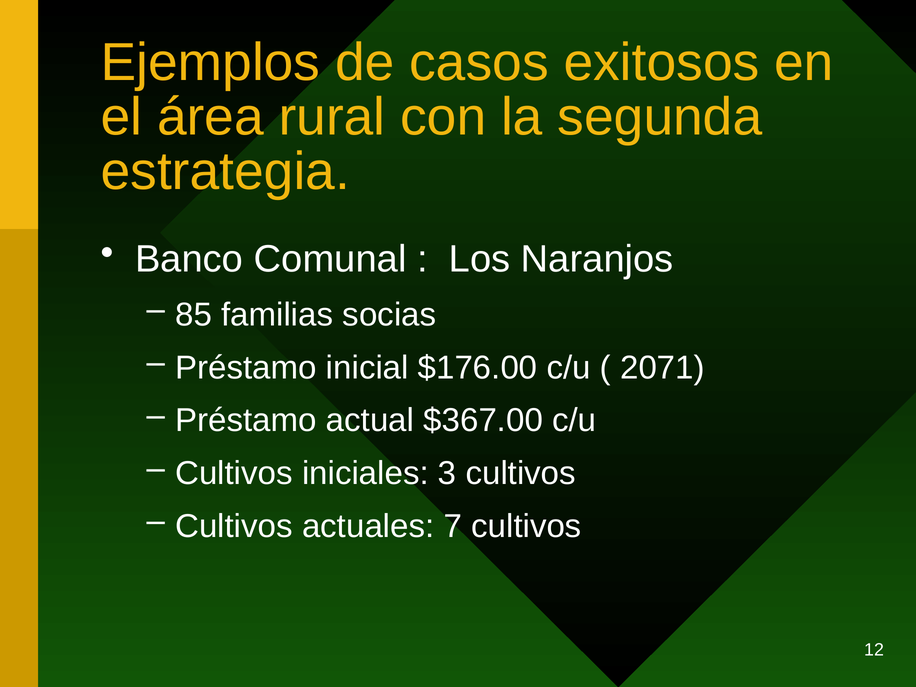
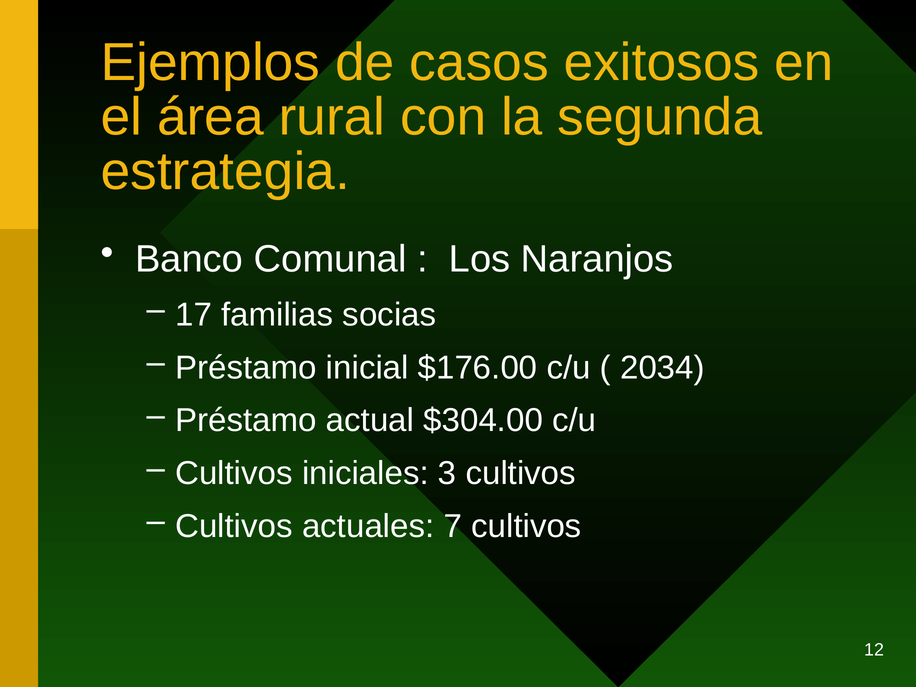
85: 85 -> 17
2071: 2071 -> 2034
$367.00: $367.00 -> $304.00
